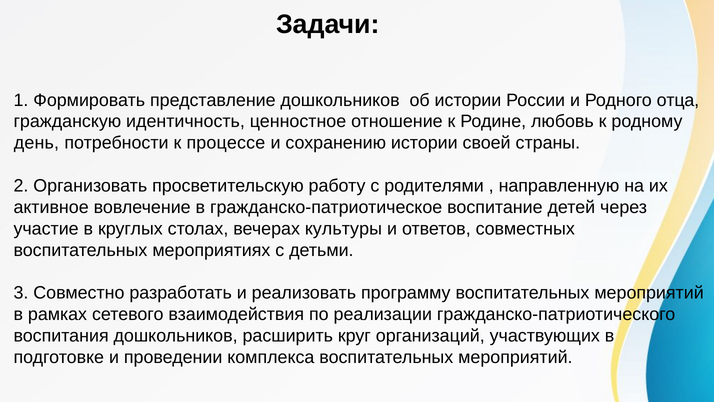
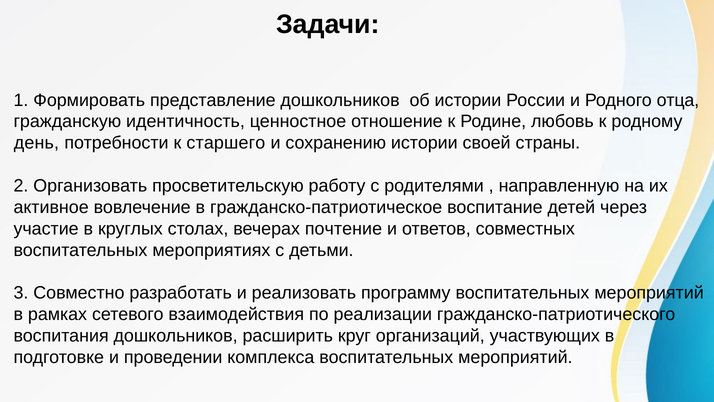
процессе: процессе -> старшего
культуры: культуры -> почтение
